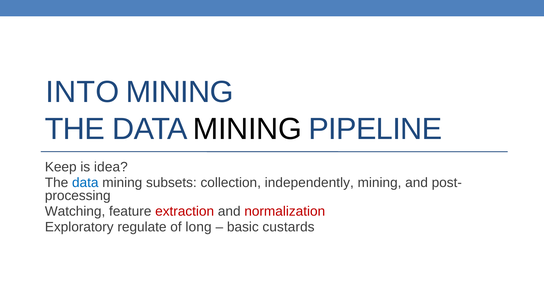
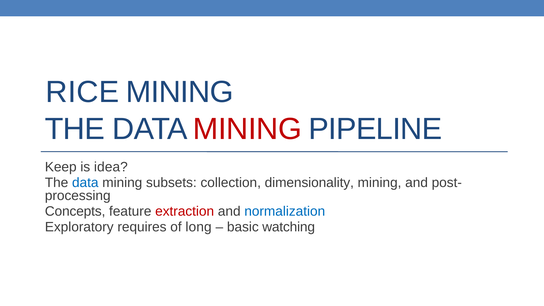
INTO: INTO -> RICE
MINING at (247, 129) colour: black -> red
independently: independently -> dimensionality
Watching: Watching -> Concepts
normalization colour: red -> blue
regulate: regulate -> requires
custards: custards -> watching
